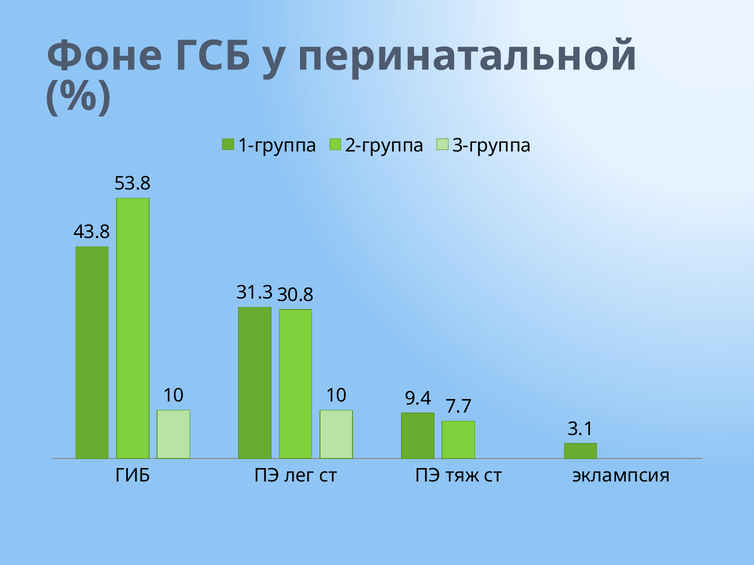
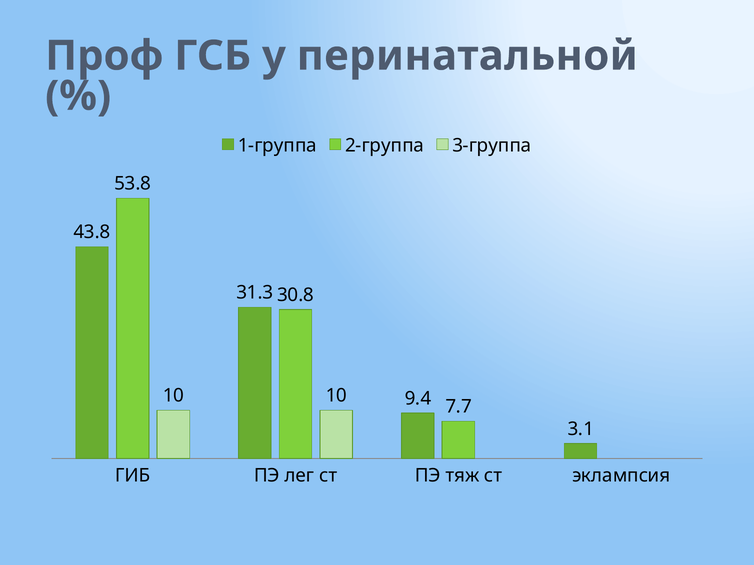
Фоне: Фоне -> Проф
